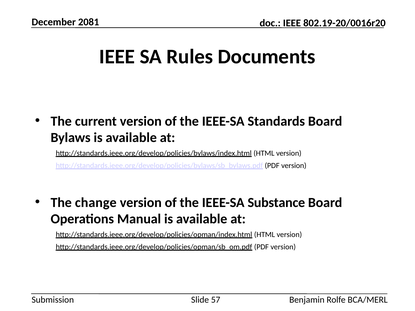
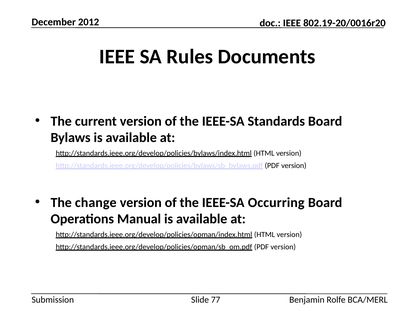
2081: 2081 -> 2012
Substance: Substance -> Occurring
57: 57 -> 77
